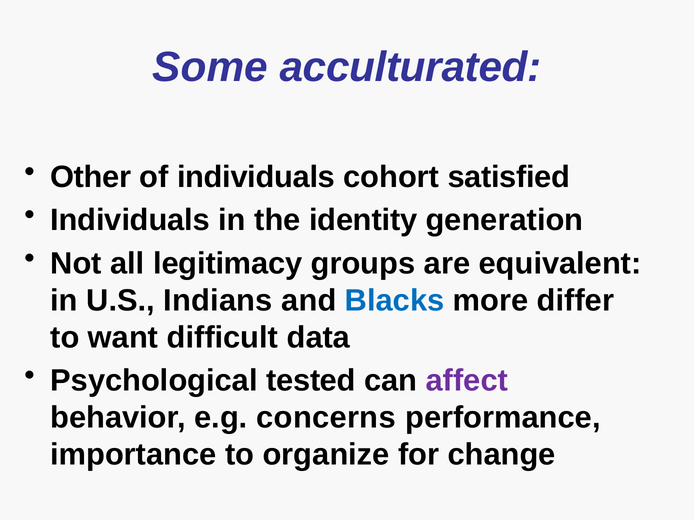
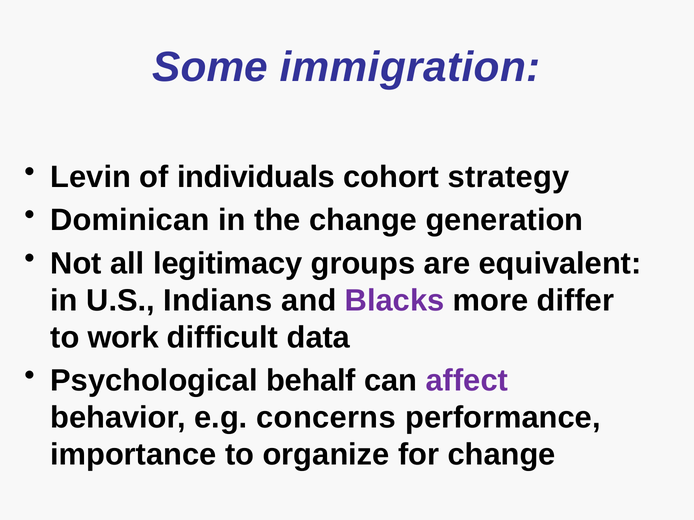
acculturated: acculturated -> immigration
Other: Other -> Levin
satisfied: satisfied -> strategy
Individuals at (130, 220): Individuals -> Dominican
the identity: identity -> change
Blacks colour: blue -> purple
want: want -> work
tested: tested -> behalf
